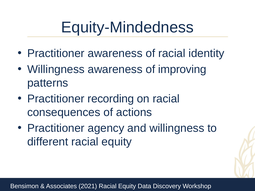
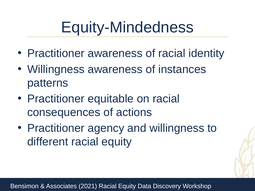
improving: improving -> instances
recording: recording -> equitable
